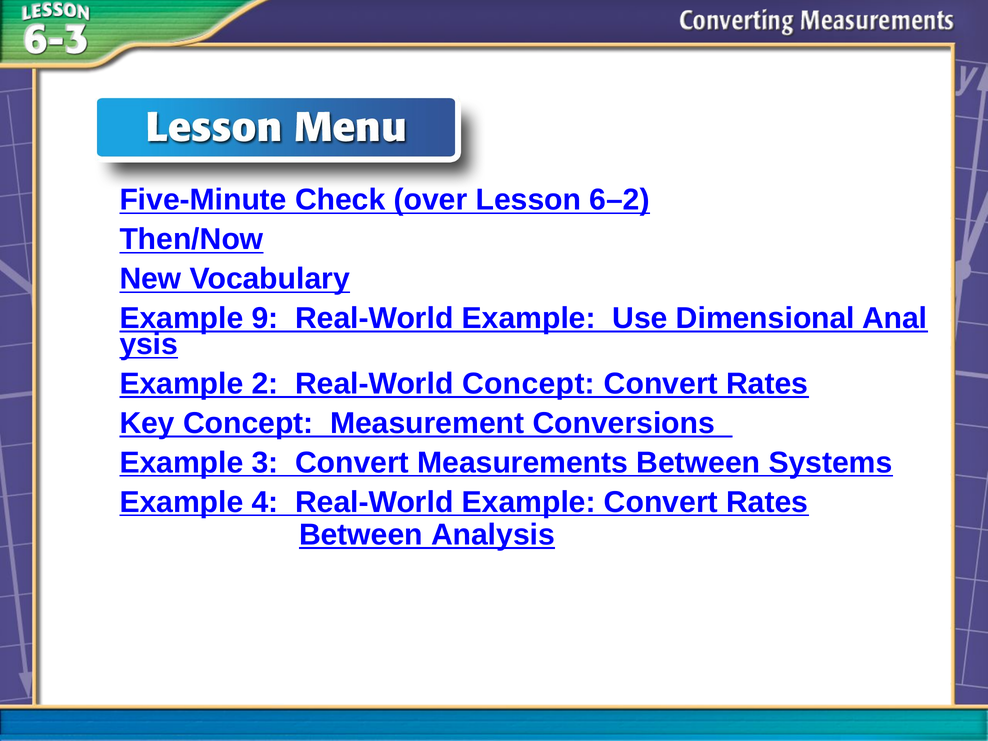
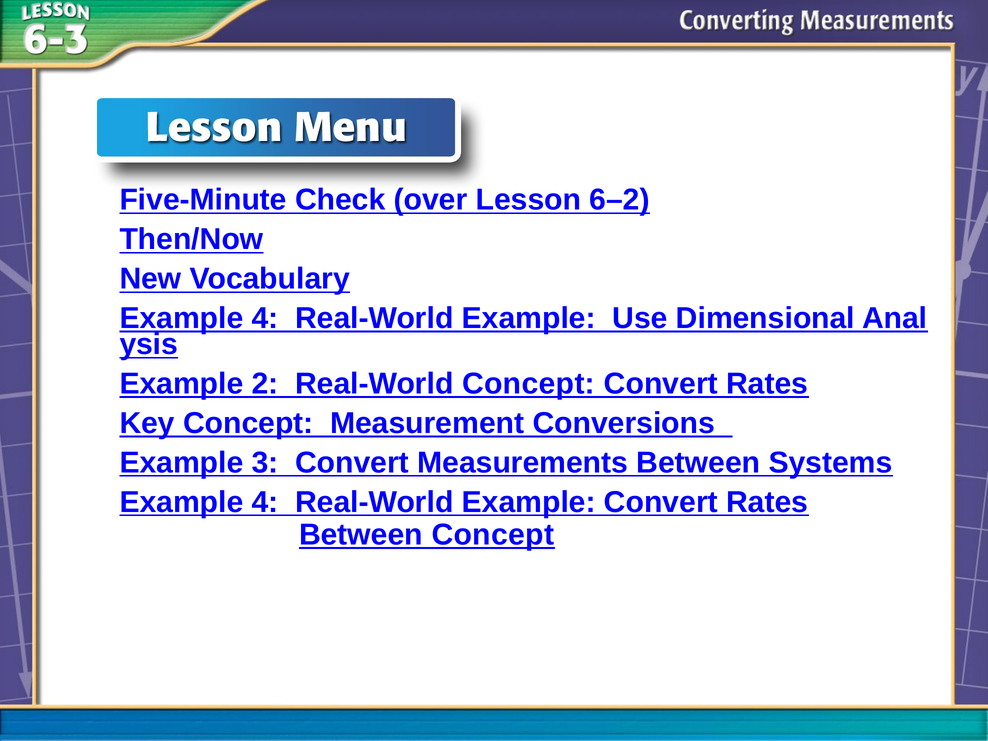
9 at (265, 318): 9 -> 4
Between Analysis: Analysis -> Concept
